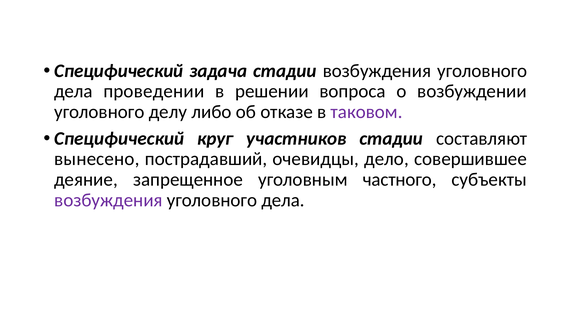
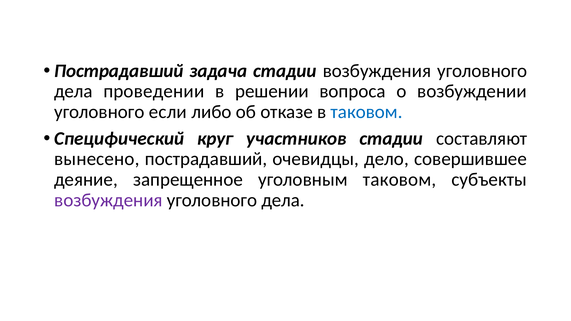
Специфический at (119, 71): Специфический -> Пострадавший
делу: делу -> если
таковом at (367, 112) colour: purple -> blue
уголовным частного: частного -> таковом
